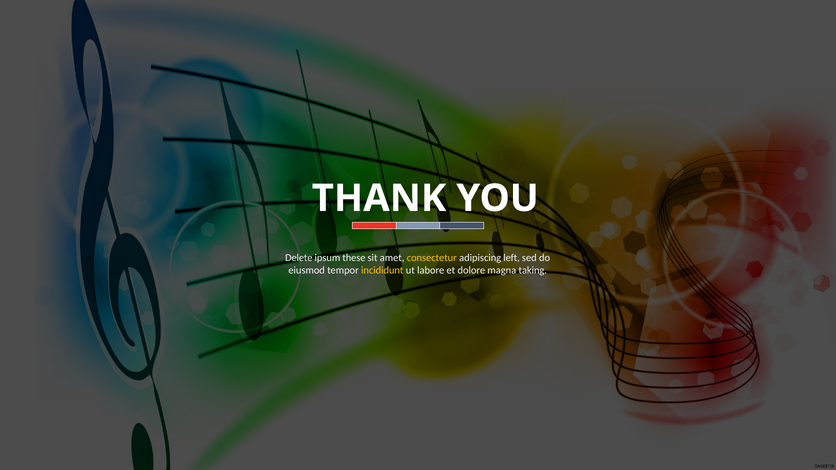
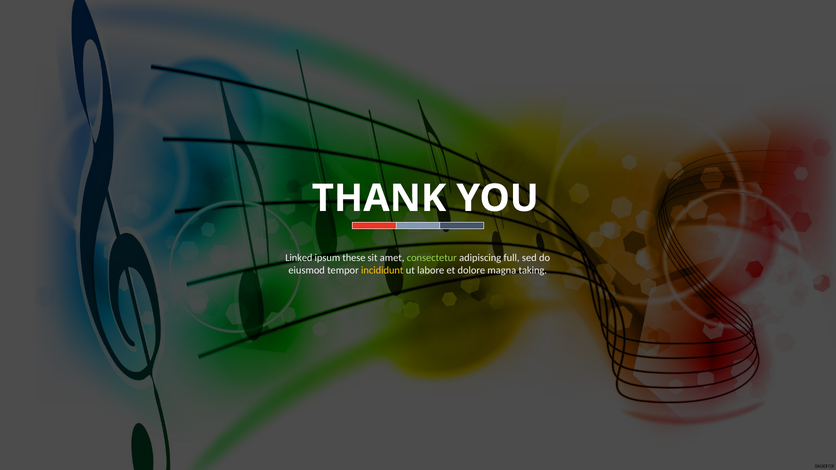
Delete: Delete -> Linked
consectetur colour: yellow -> light green
left: left -> full
